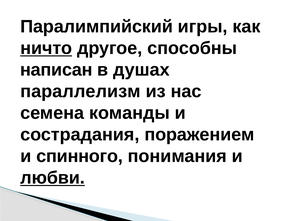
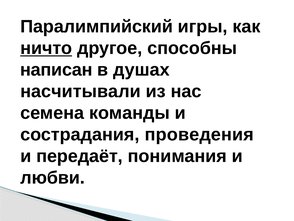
параллелизм: параллелизм -> насчитывали
поражением: поражением -> проведения
спинного: спинного -> передаёт
любви underline: present -> none
